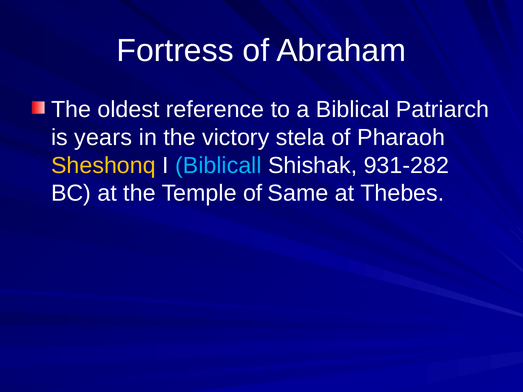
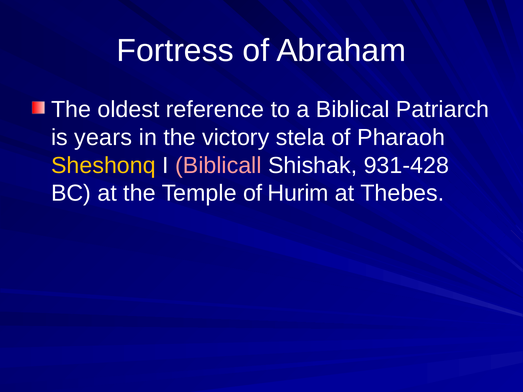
Biblicall colour: light blue -> pink
931-282: 931-282 -> 931-428
Same: Same -> Hurim
